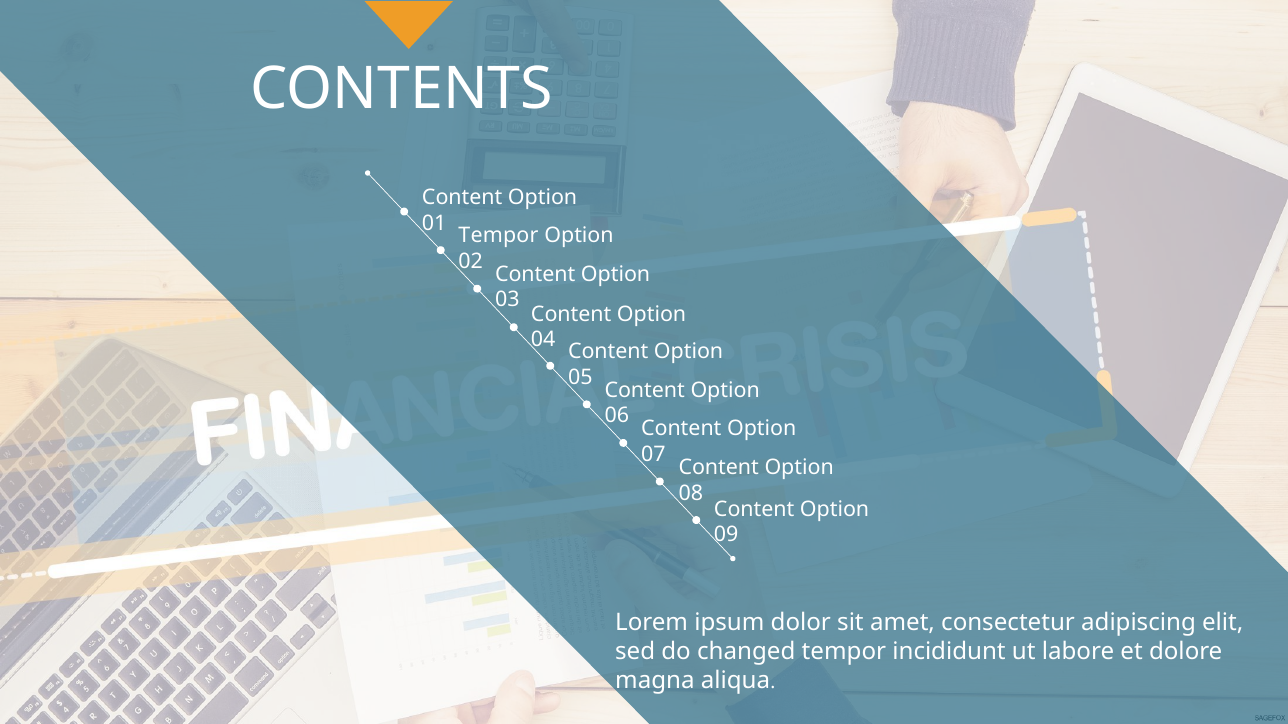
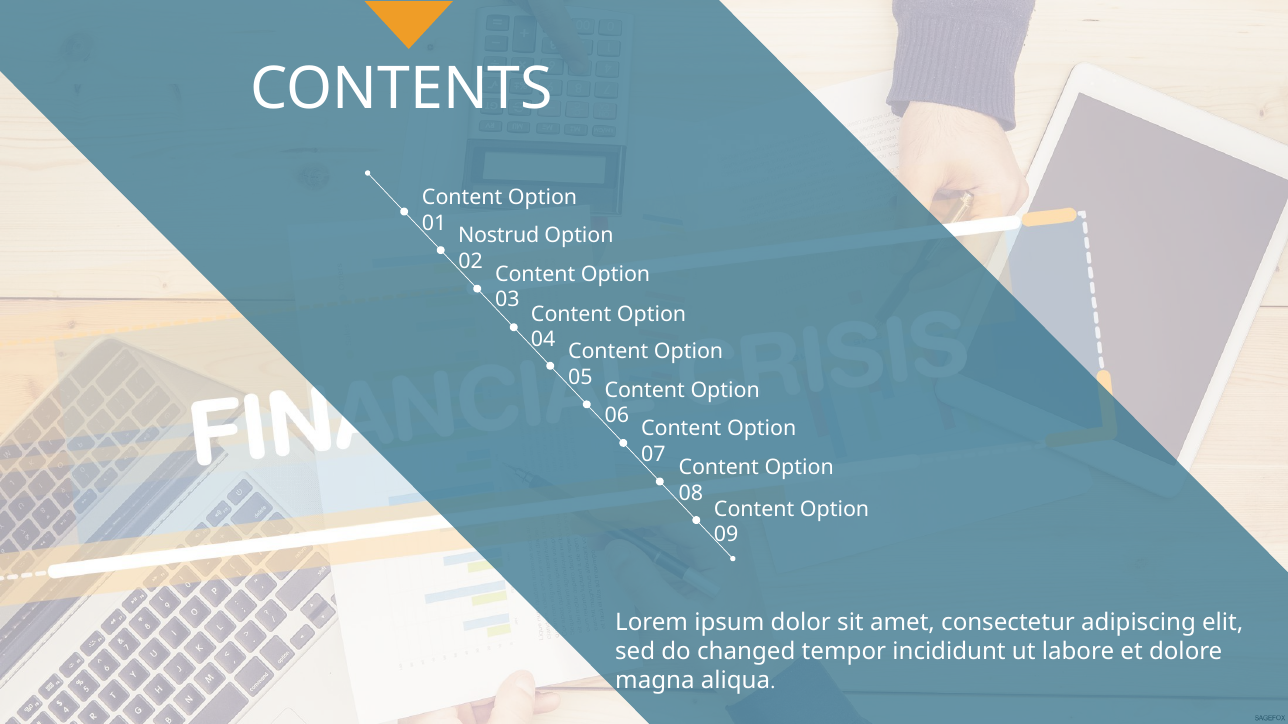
Tempor at (498, 236): Tempor -> Nostrud
